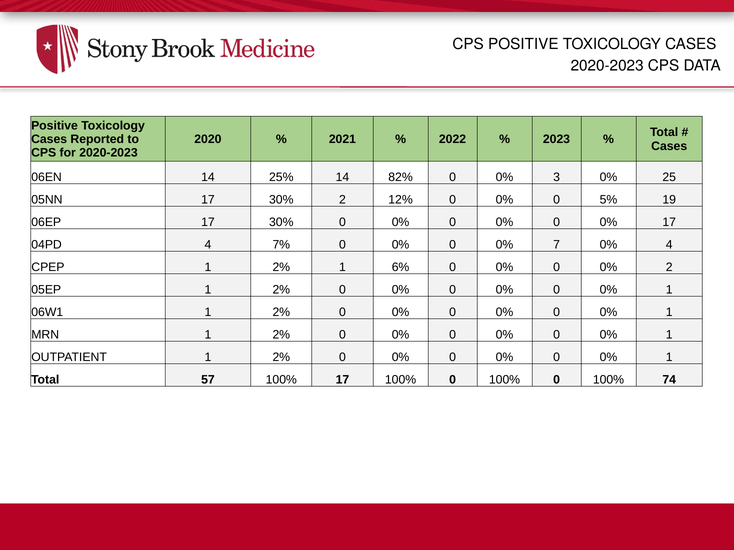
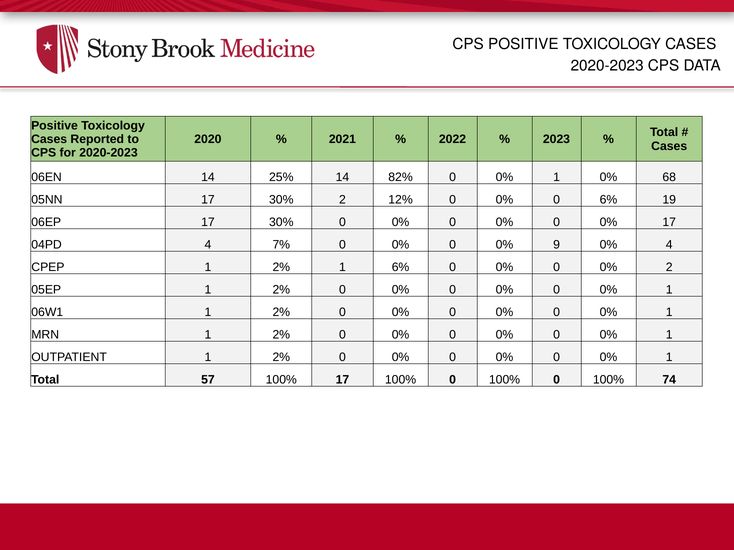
82% 0 0% 3: 3 -> 1
25: 25 -> 68
0 5%: 5% -> 6%
7: 7 -> 9
